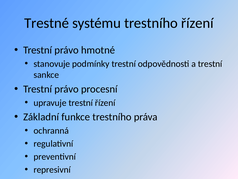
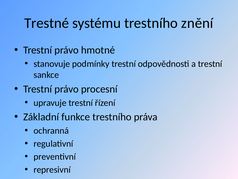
trestního řízení: řízení -> znění
